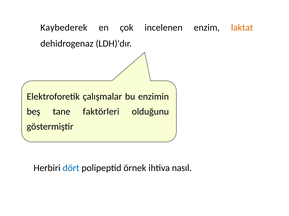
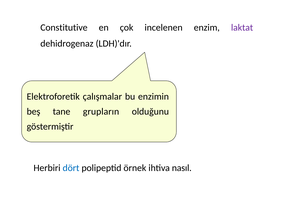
Kaybederek: Kaybederek -> Constitutive
laktat colour: orange -> purple
faktörleri: faktörleri -> grupların
